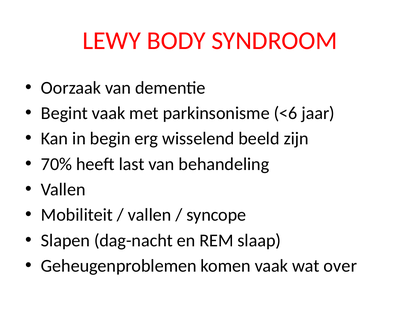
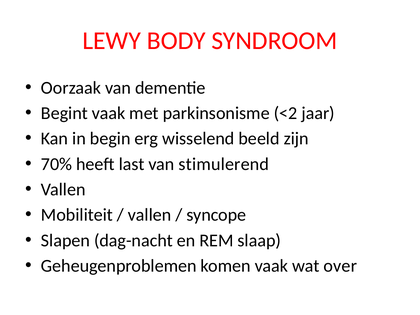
<6: <6 -> <2
behandeling: behandeling -> stimulerend
